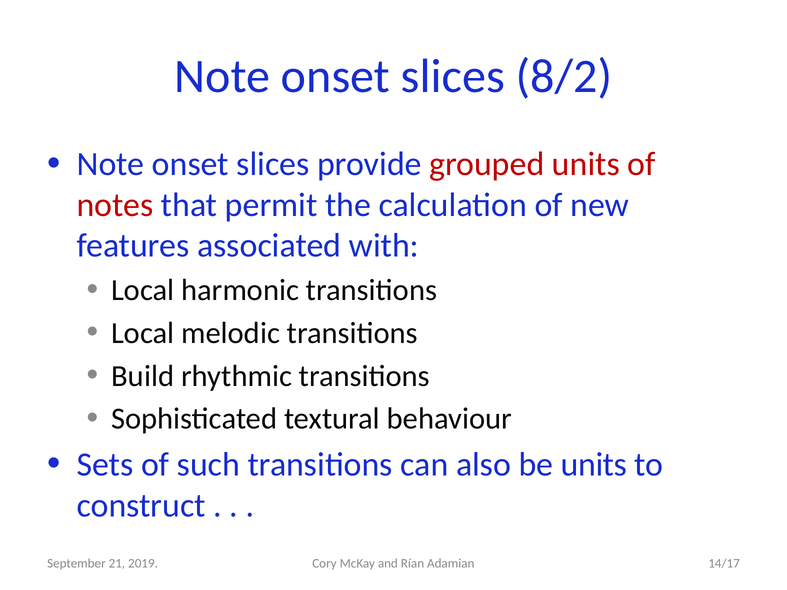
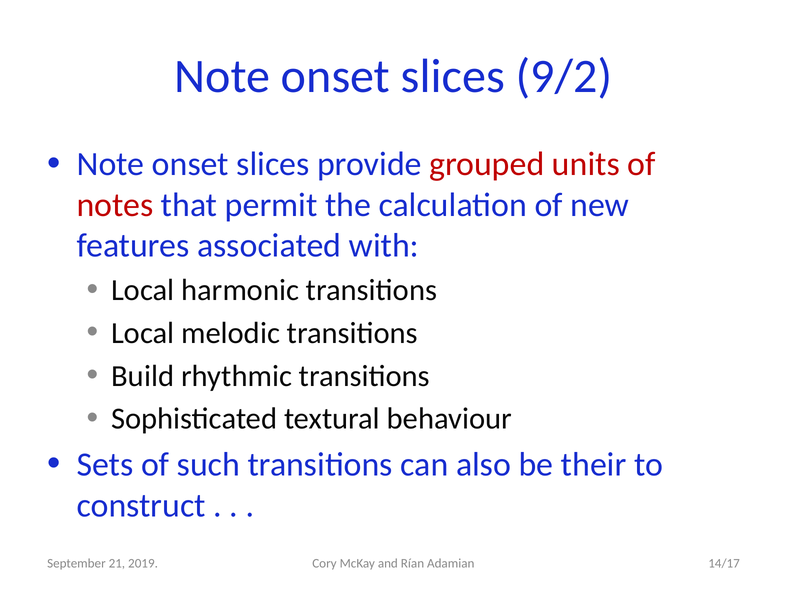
8/2: 8/2 -> 9/2
be units: units -> their
